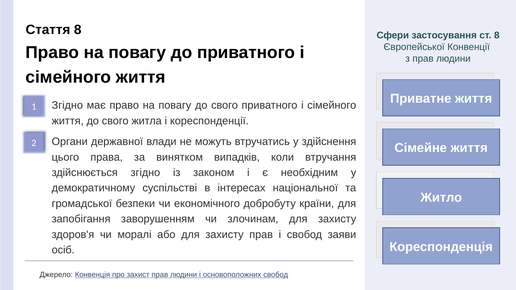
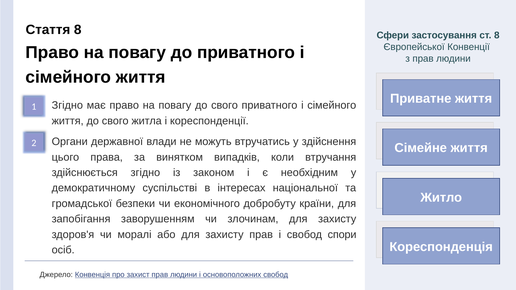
заяви: заяви -> спори
